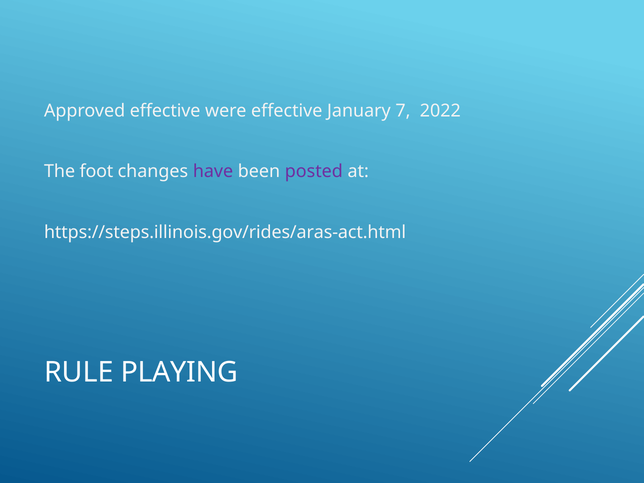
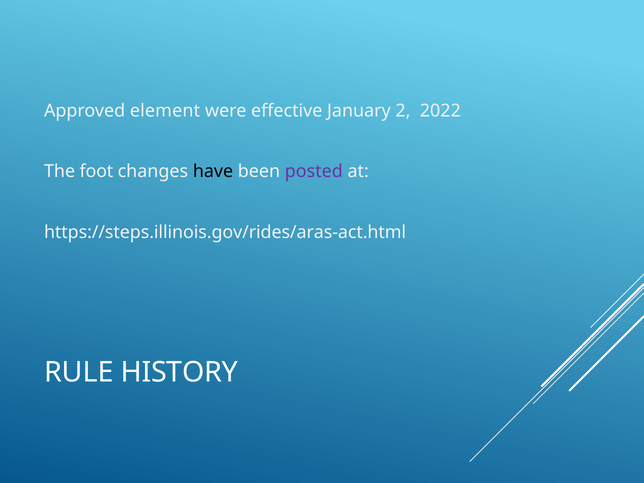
Approved effective: effective -> element
7: 7 -> 2
have colour: purple -> black
PLAYING: PLAYING -> HISTORY
